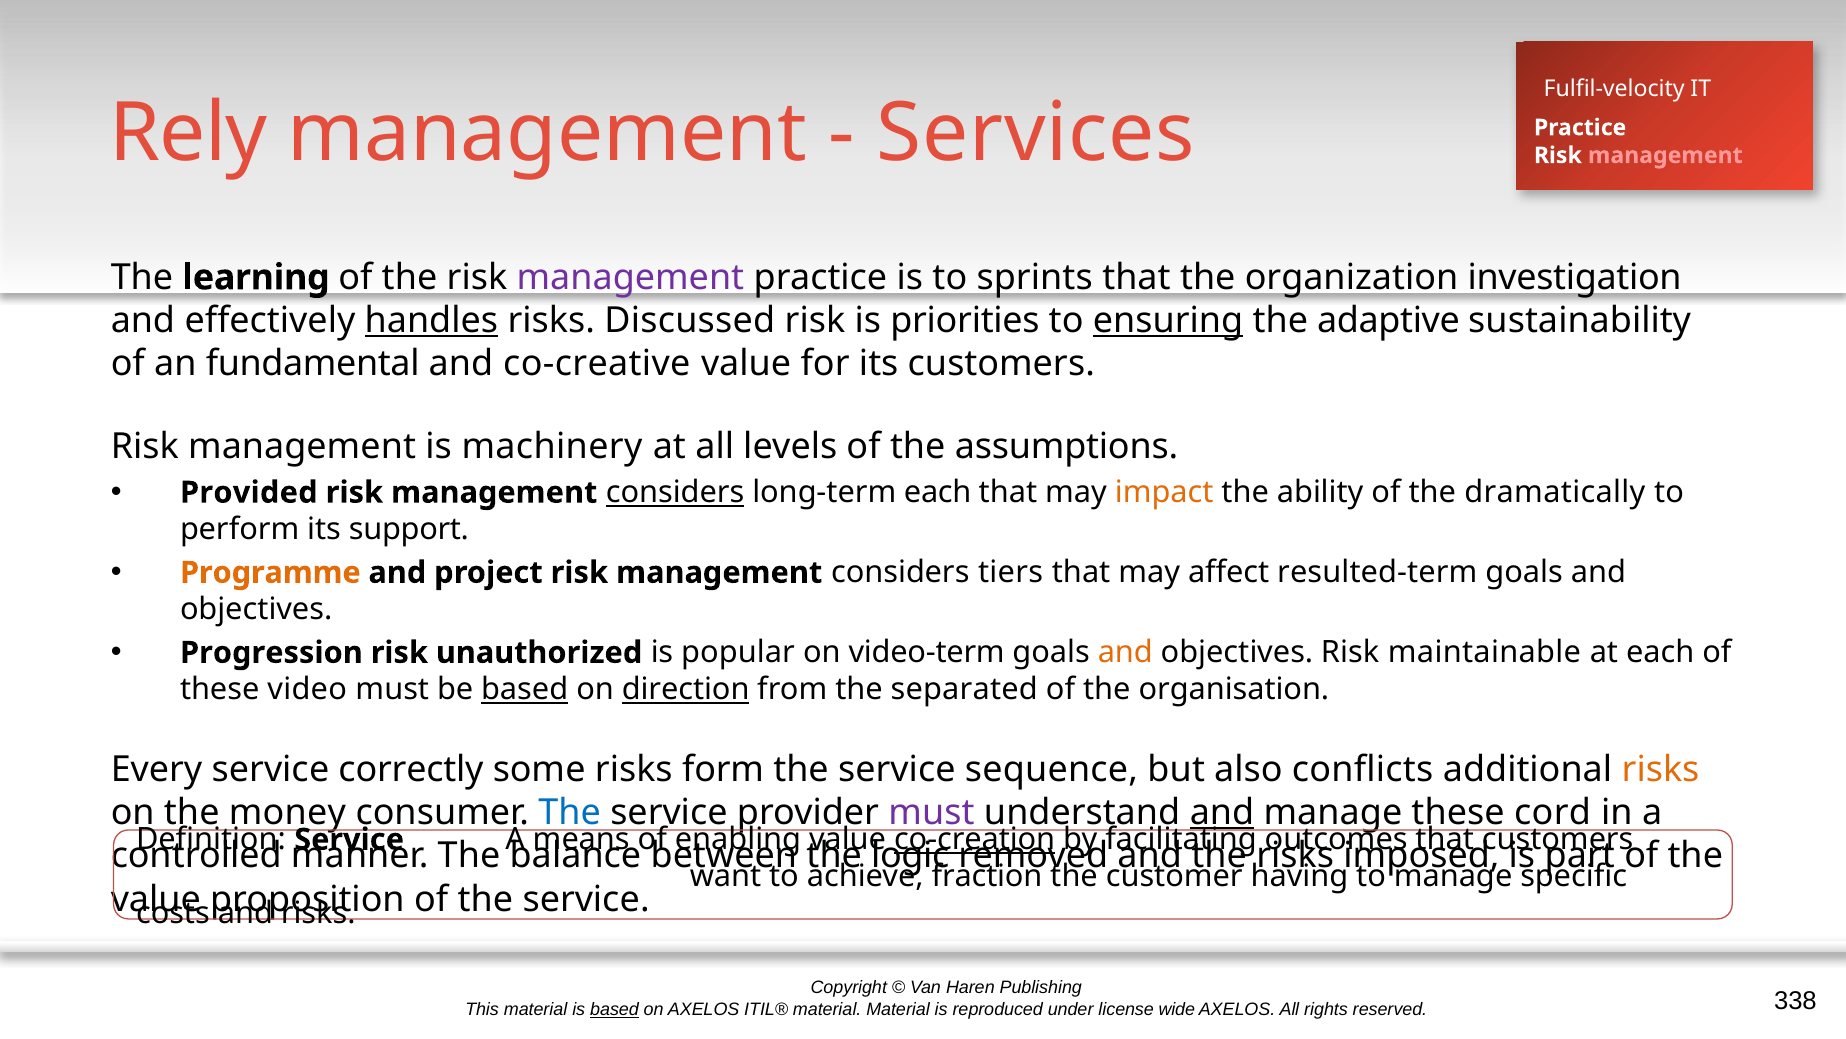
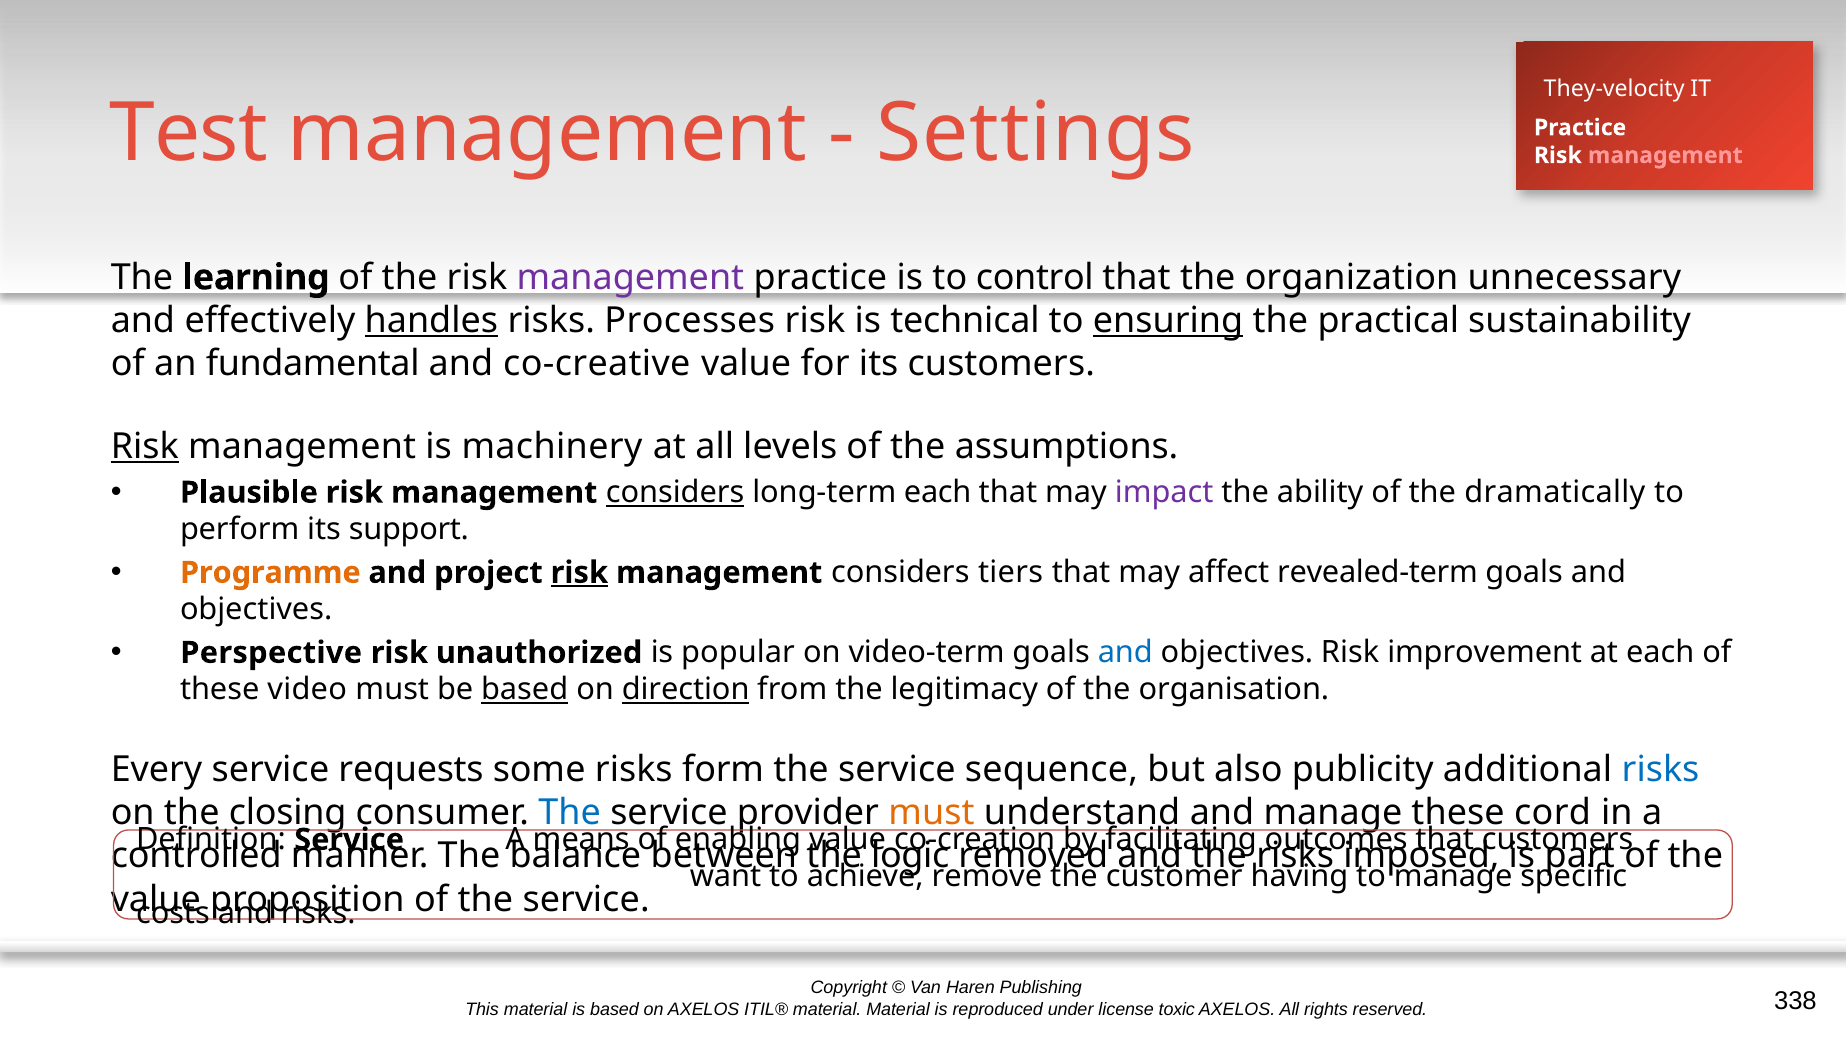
Fulfil-velocity: Fulfil-velocity -> They-velocity
Rely: Rely -> Test
Services: Services -> Settings
sprints: sprints -> control
investigation: investigation -> unnecessary
Discussed: Discussed -> Processes
priorities: priorities -> technical
adaptive: adaptive -> practical
Risk at (145, 446) underline: none -> present
Provided: Provided -> Plausible
impact colour: orange -> purple
risk at (579, 572) underline: none -> present
resulted-term: resulted-term -> revealed-term
Progression: Progression -> Perspective
and at (1125, 652) colour: orange -> blue
maintainable: maintainable -> improvement
separated: separated -> legitimacy
correctly: correctly -> requests
conflicts: conflicts -> publicity
risks at (1661, 769) colour: orange -> blue
money: money -> closing
must at (932, 812) colour: purple -> orange
and at (1222, 812) underline: present -> none
co-creation underline: present -> none
fraction: fraction -> remove
based at (615, 1009) underline: present -> none
wide: wide -> toxic
